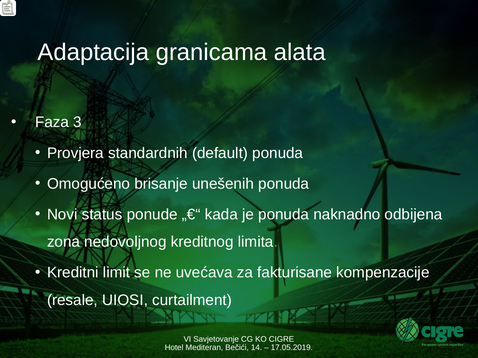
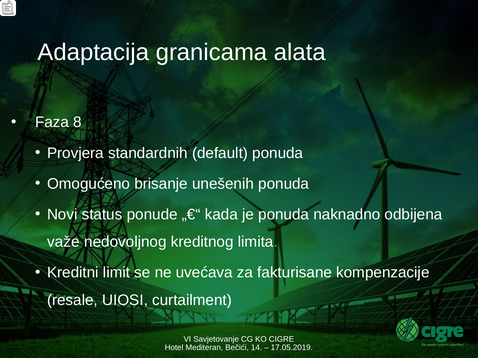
3: 3 -> 8
zona: zona -> važe
